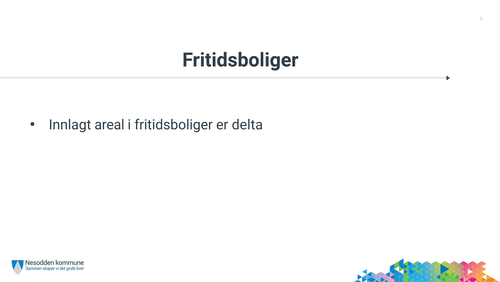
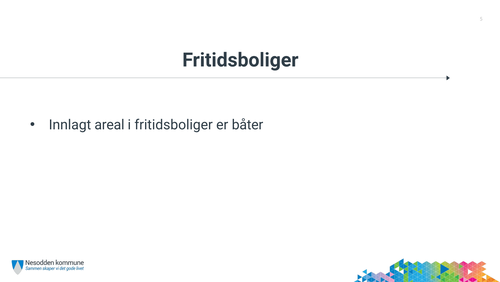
delta: delta -> båter
